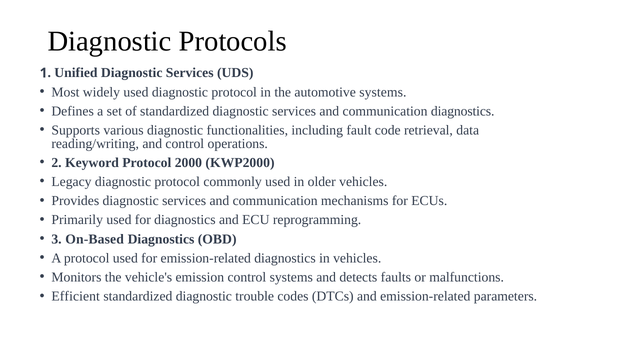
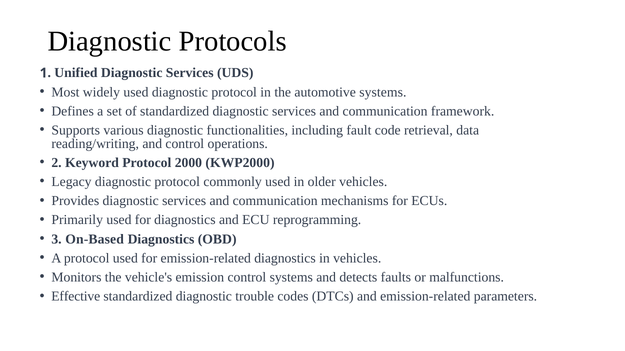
communication diagnostics: diagnostics -> framework
Efficient: Efficient -> Effective
